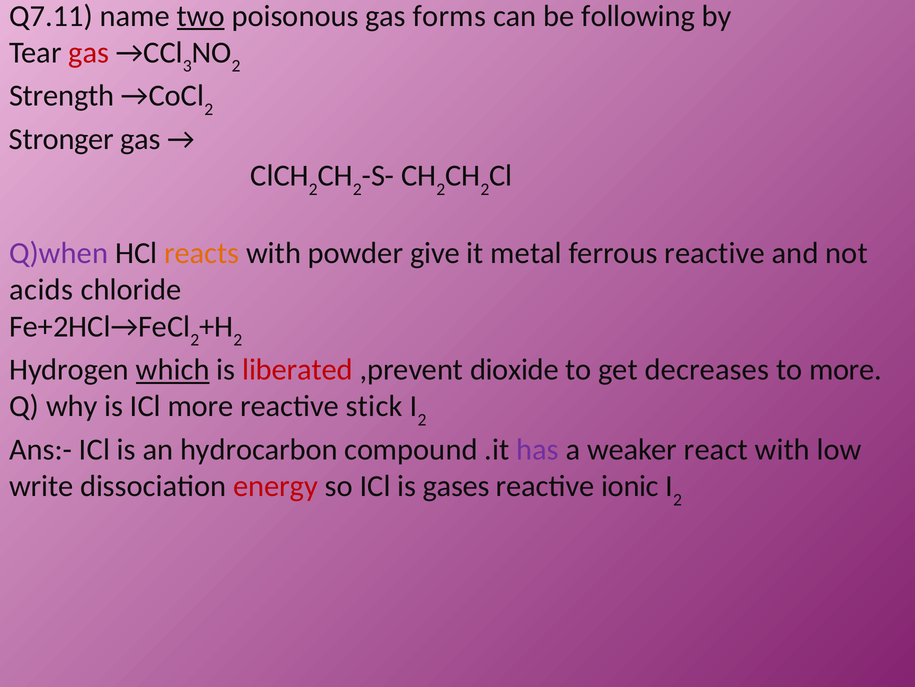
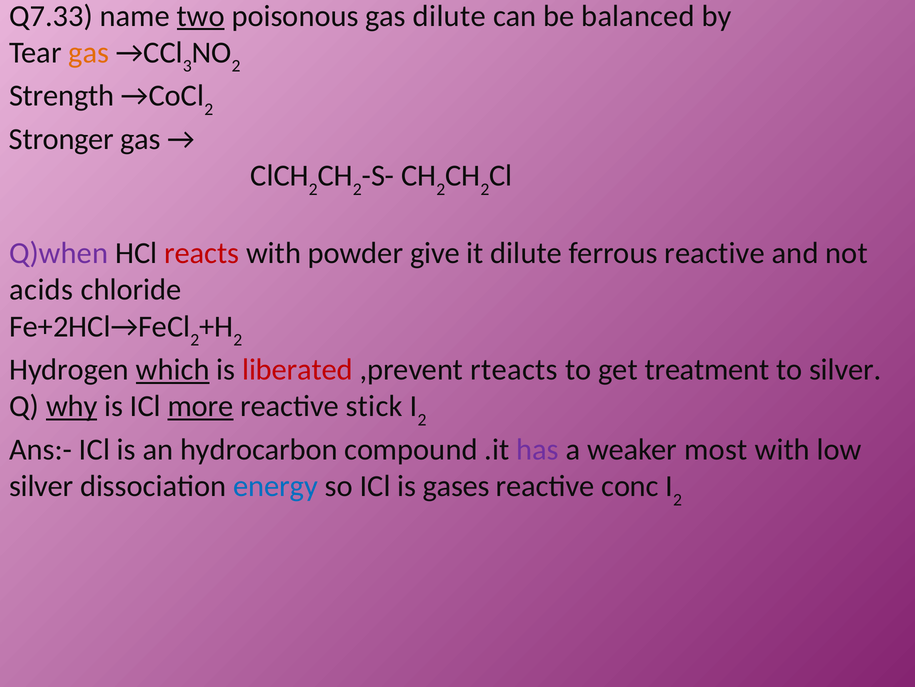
Q7.11: Q7.11 -> Q7.33
gas forms: forms -> dilute
following: following -> balanced
gas at (89, 53) colour: red -> orange
reacts colour: orange -> red
it metal: metal -> dilute
dioxide: dioxide -> rteacts
decreases: decreases -> treatment
to more: more -> silver
why underline: none -> present
more at (201, 406) underline: none -> present
react: react -> most
write at (41, 486): write -> silver
energy colour: red -> blue
ionic: ionic -> conc
